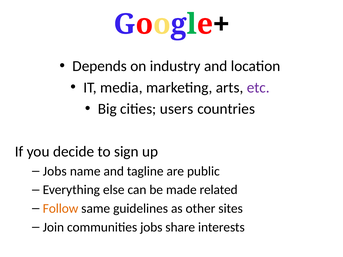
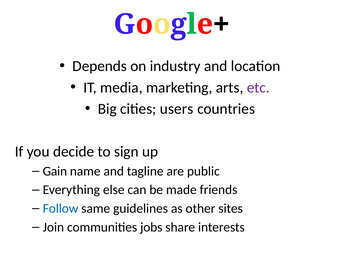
Jobs at (55, 171): Jobs -> Gain
related: related -> friends
Follow colour: orange -> blue
